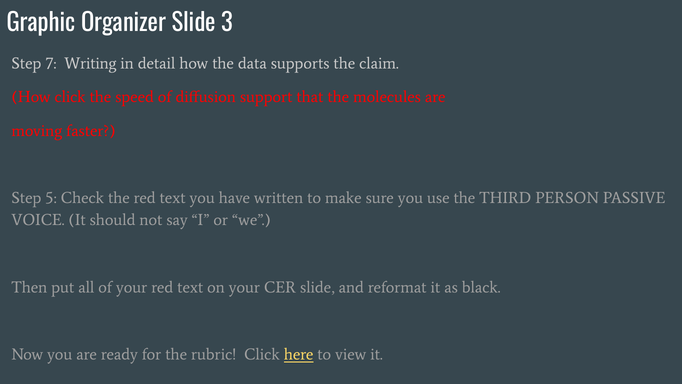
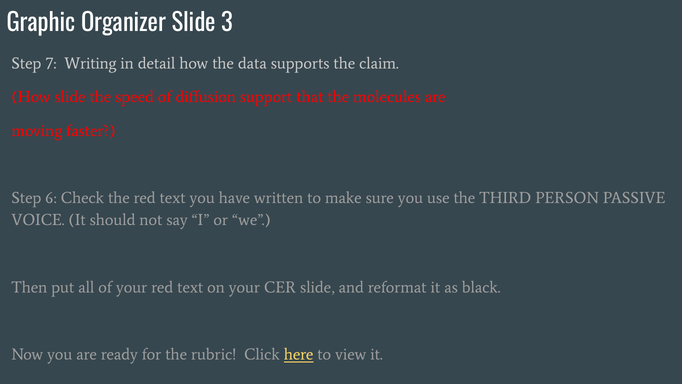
How click: click -> slide
5: 5 -> 6
